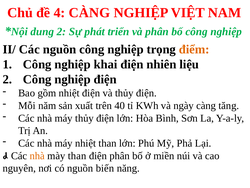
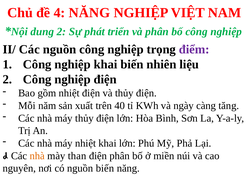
4 CÀNG: CÀNG -> NĂNG
điểm colour: orange -> purple
khai điện: điện -> biến
nhiệt than: than -> khai
